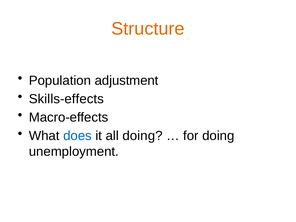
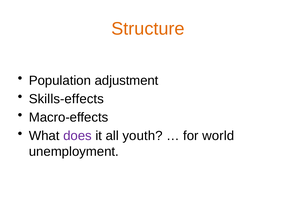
does colour: blue -> purple
all doing: doing -> youth
for doing: doing -> world
